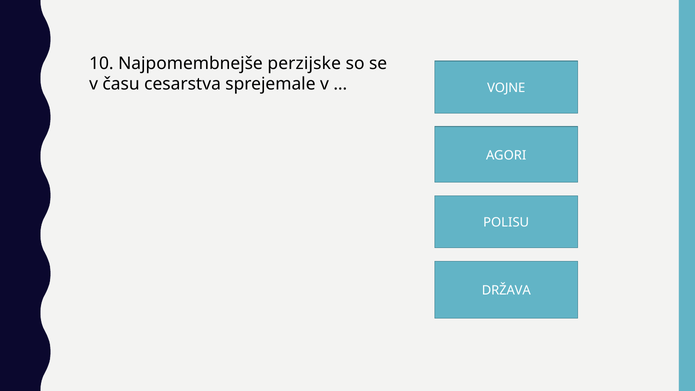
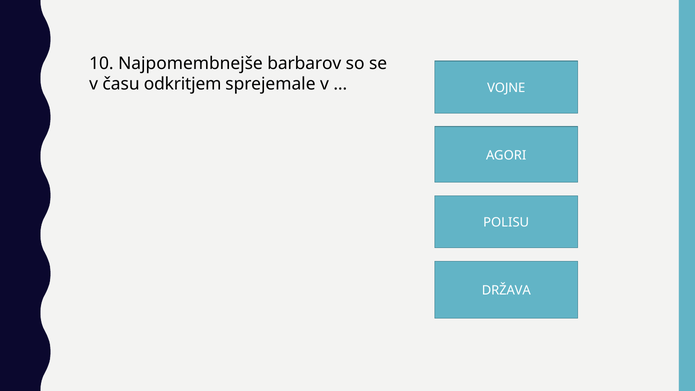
perzijske: perzijske -> barbarov
cesarstva: cesarstva -> odkritjem
